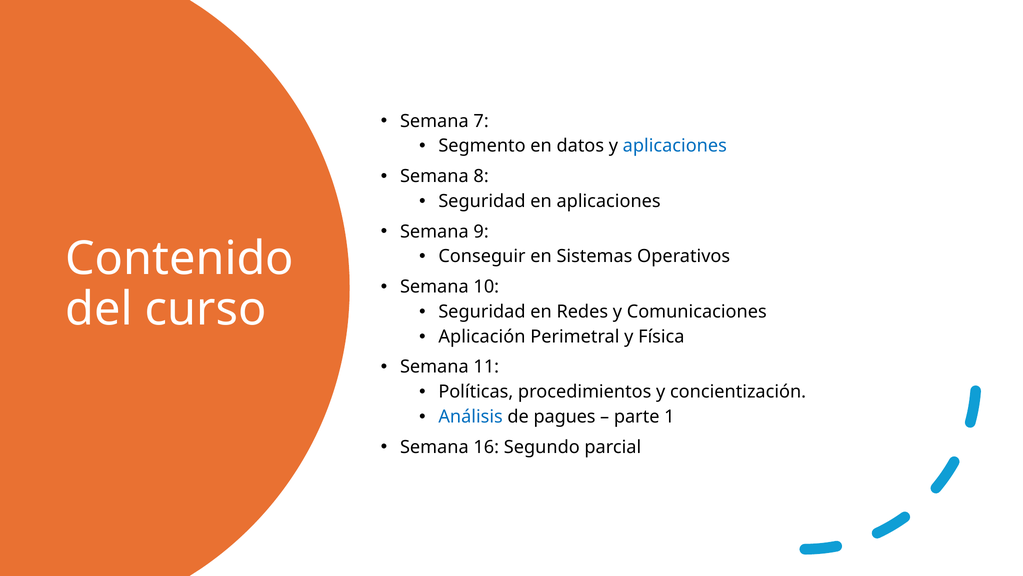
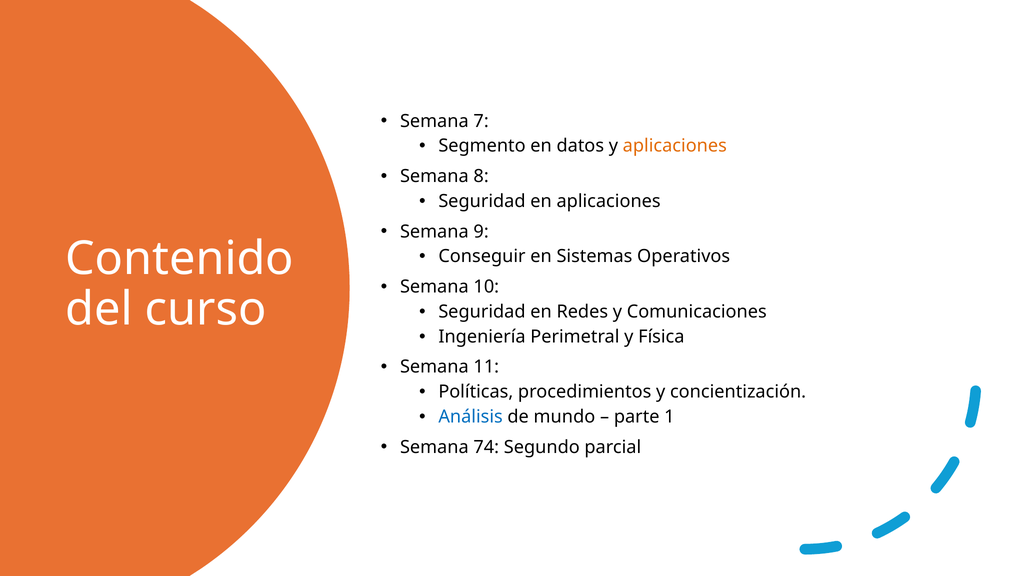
aplicaciones at (675, 146) colour: blue -> orange
Aplicación: Aplicación -> Ingeniería
pagues: pagues -> mundo
16: 16 -> 74
